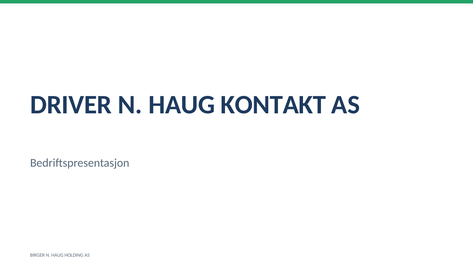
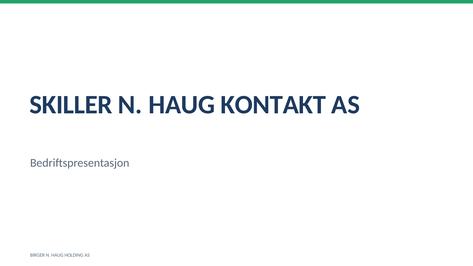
DRIVER: DRIVER -> SKILLER
